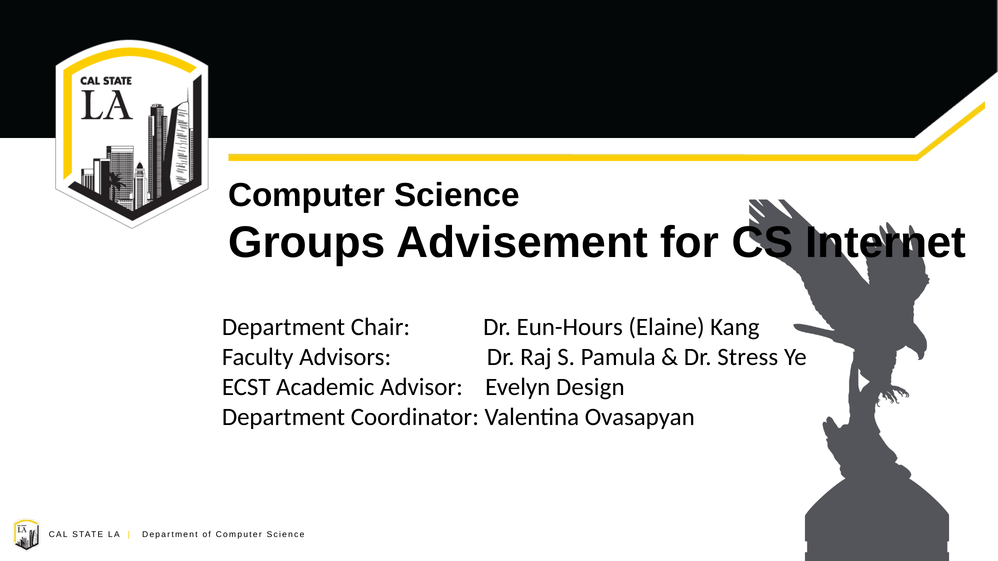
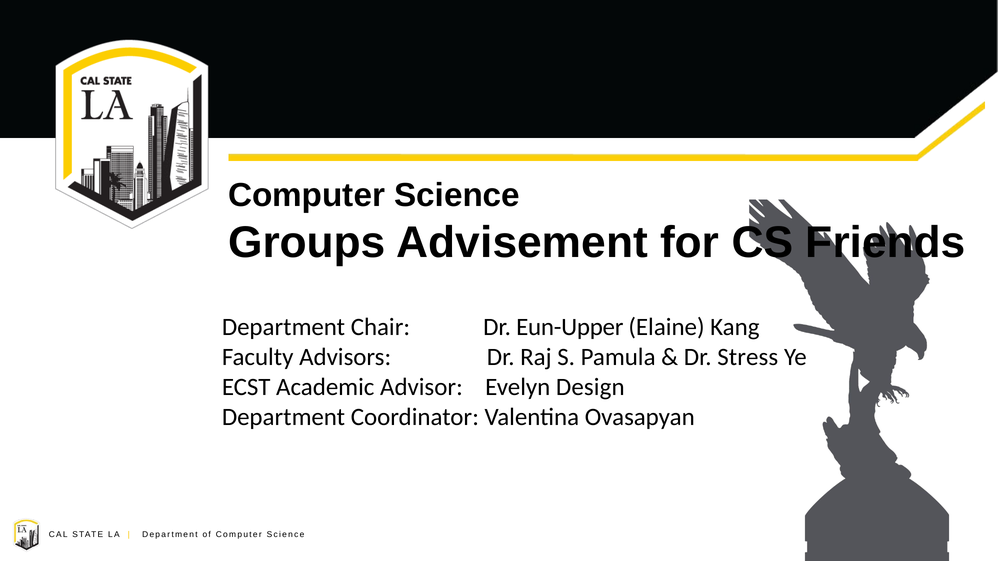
Internet: Internet -> Friends
Eun-Hours: Eun-Hours -> Eun-Upper
